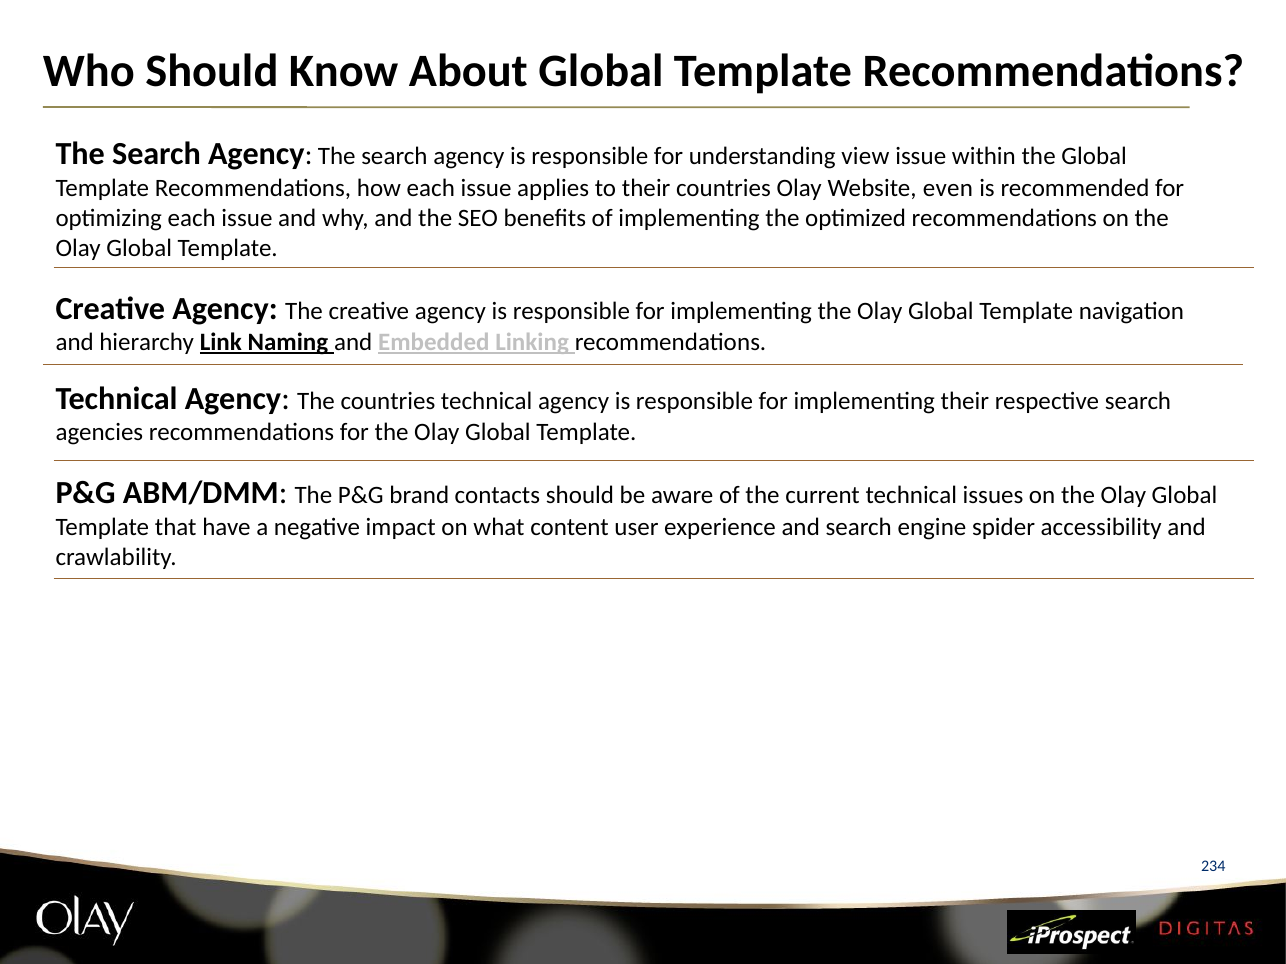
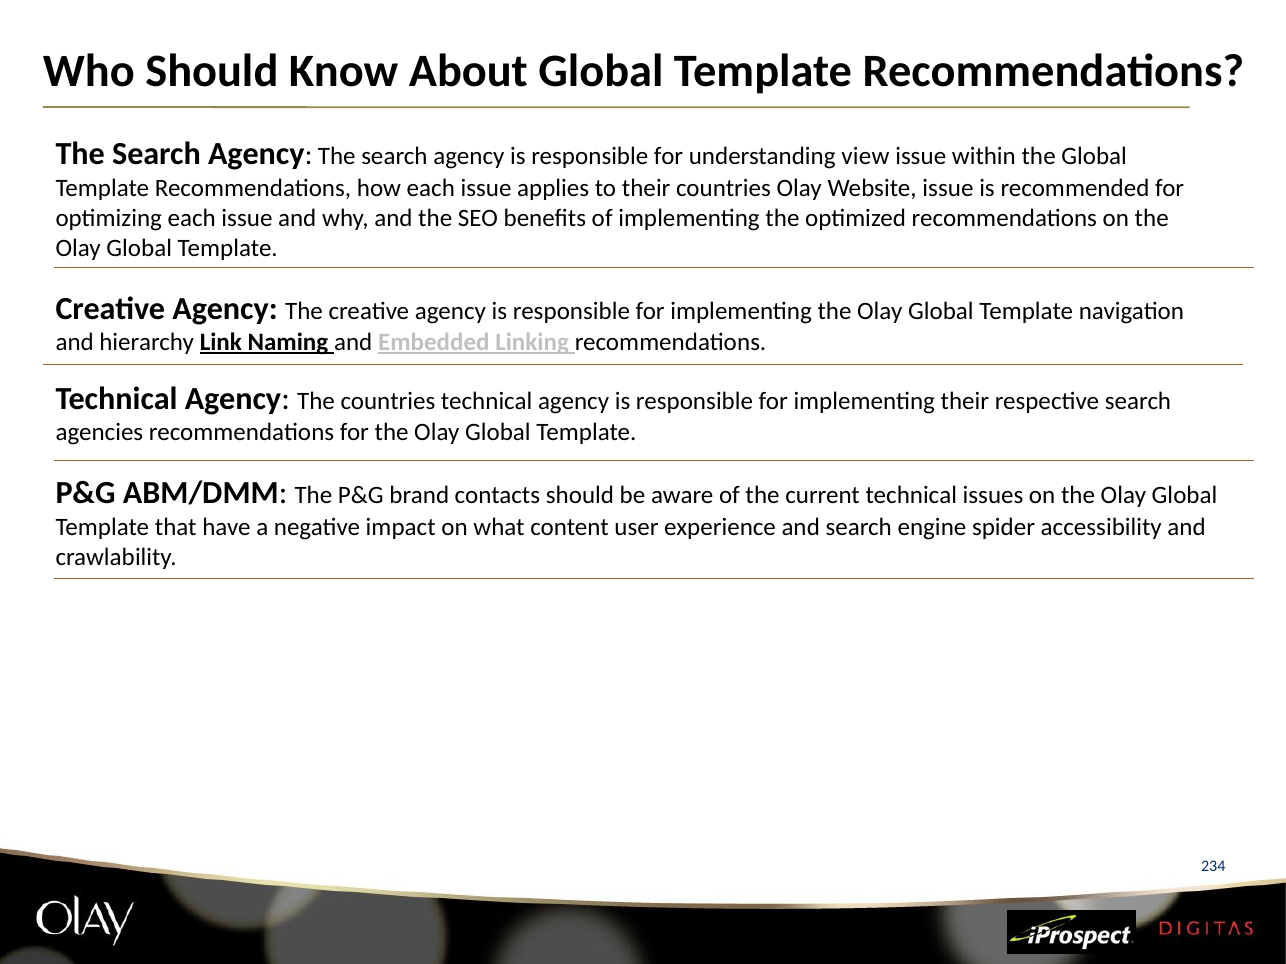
Website even: even -> issue
